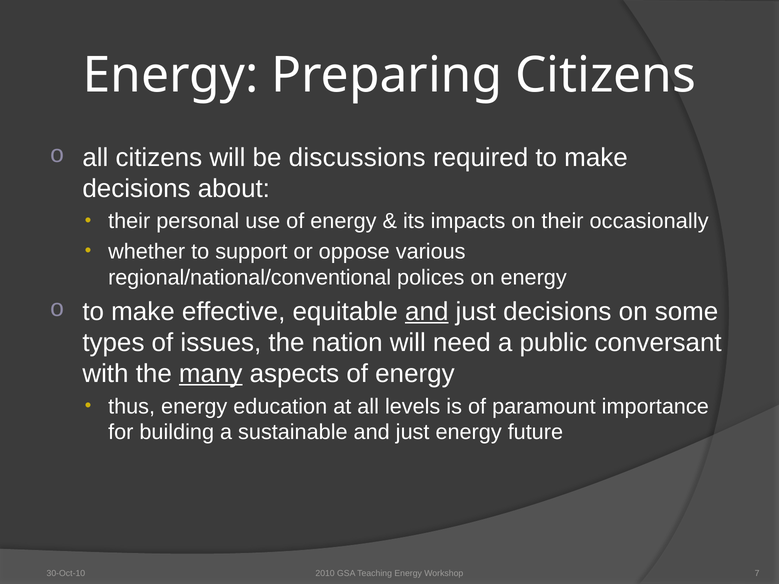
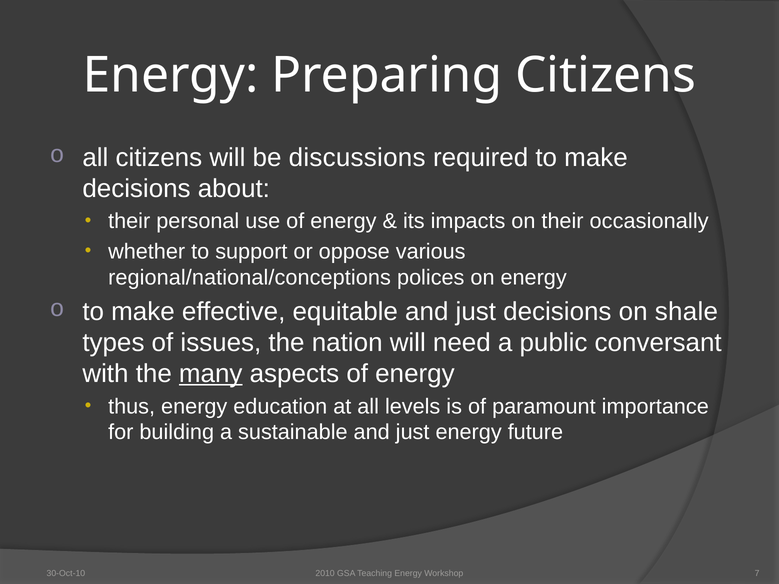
regional/national/conventional: regional/national/conventional -> regional/national/conceptions
and at (427, 312) underline: present -> none
some: some -> shale
